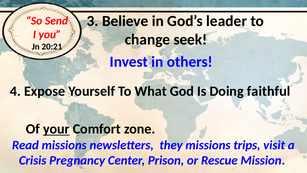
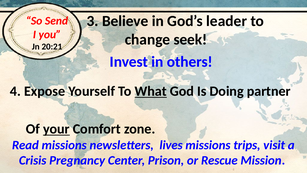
What underline: none -> present
faithful: faithful -> partner
they: they -> lives
